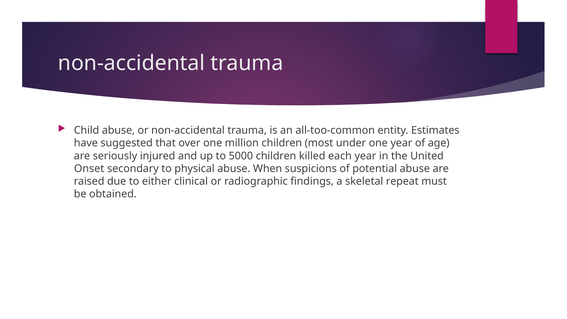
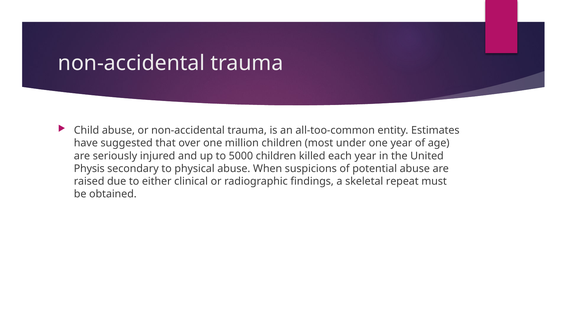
Onset: Onset -> Physis
